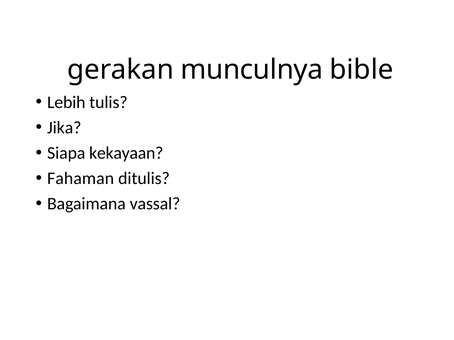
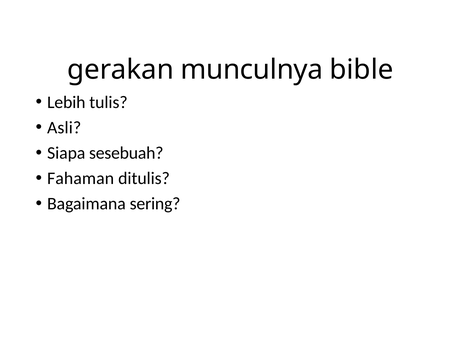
Jika: Jika -> Asli
kekayaan: kekayaan -> sesebuah
vassal: vassal -> sering
